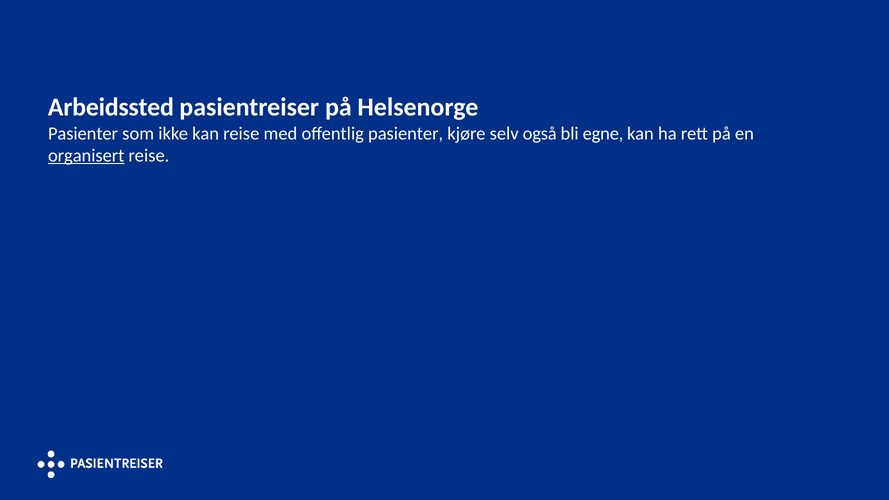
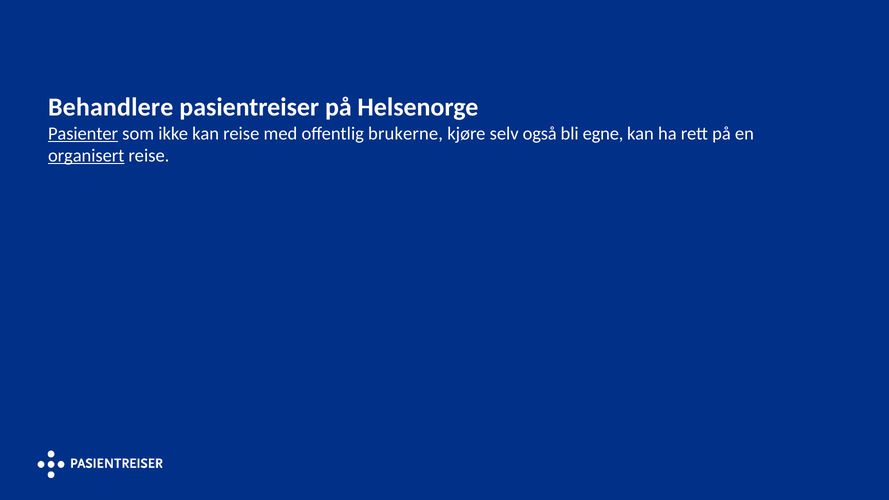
Arbeidssted: Arbeidssted -> Behandlere
Pasienter at (83, 134) underline: none -> present
offentlig pasienter: pasienter -> brukerne
